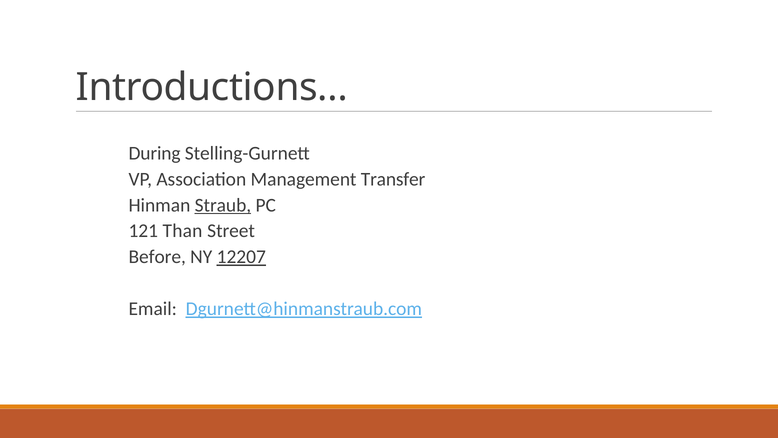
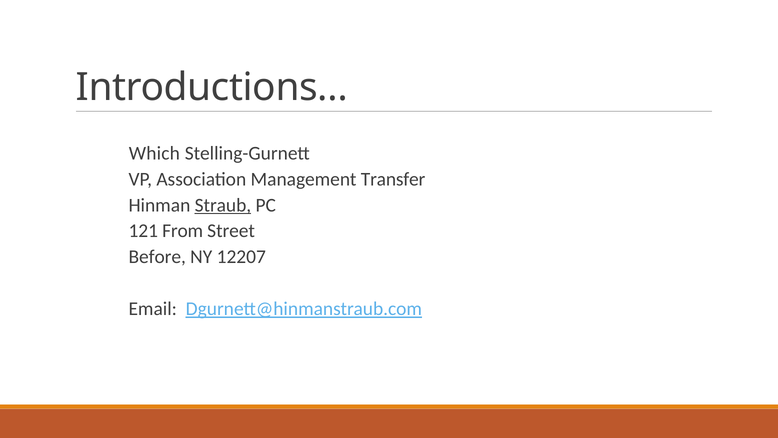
During: During -> Which
Than: Than -> From
12207 underline: present -> none
